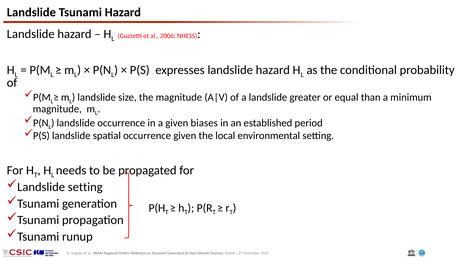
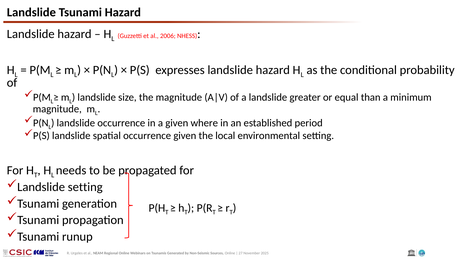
biases: biases -> where
